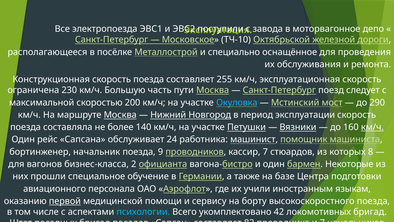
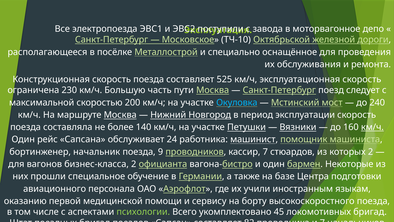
255: 255 -> 525
290: 290 -> 240
которых 8: 8 -> 2
первой underline: present -> none
психологии colour: light blue -> light green
42: 42 -> 45
